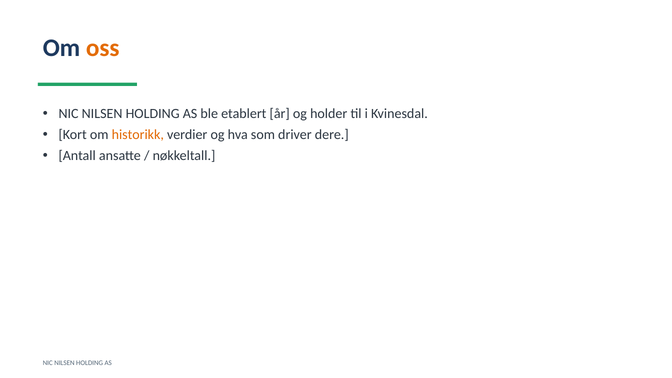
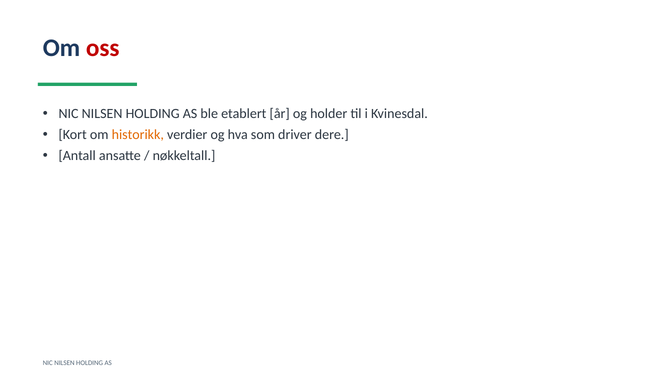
oss colour: orange -> red
